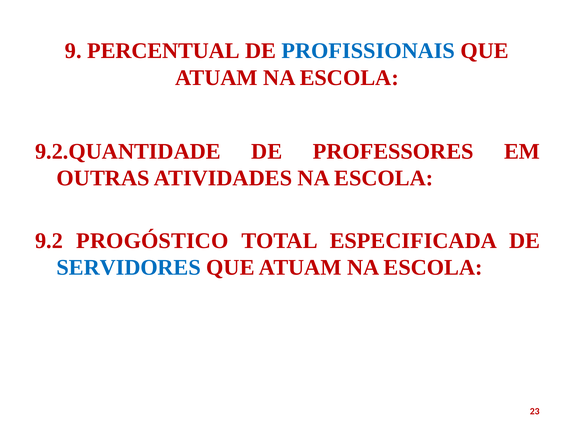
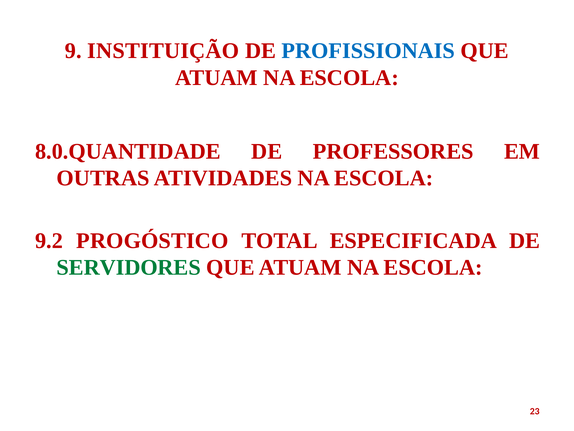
PERCENTUAL: PERCENTUAL -> INSTITUIÇÃO
9.2.QUANTIDADE: 9.2.QUANTIDADE -> 8.0.QUANTIDADE
SERVIDORES colour: blue -> green
